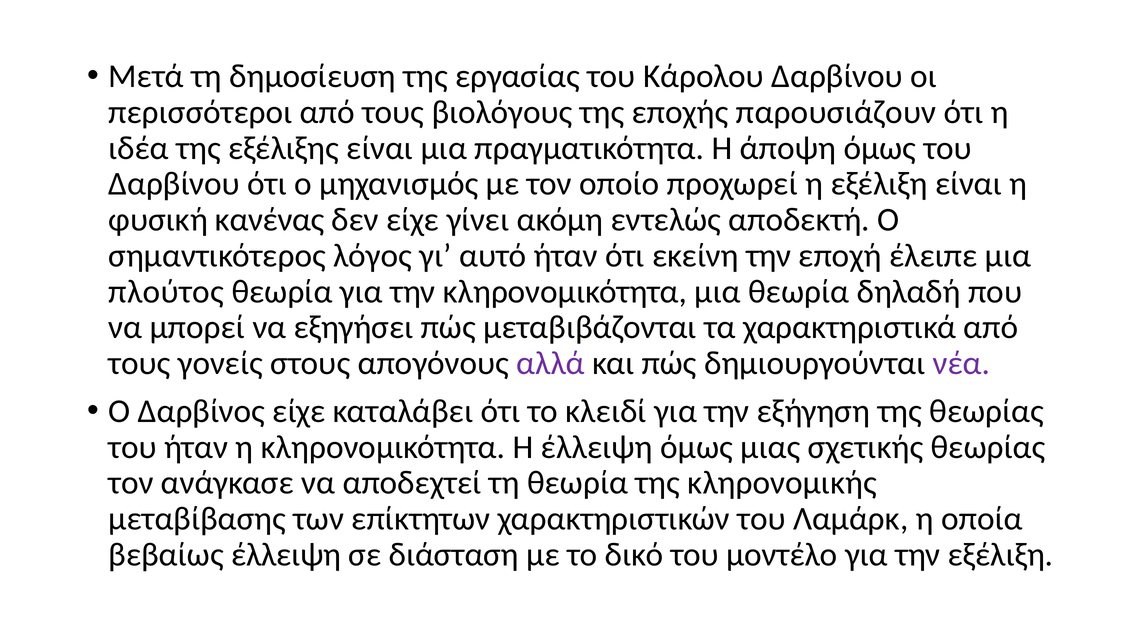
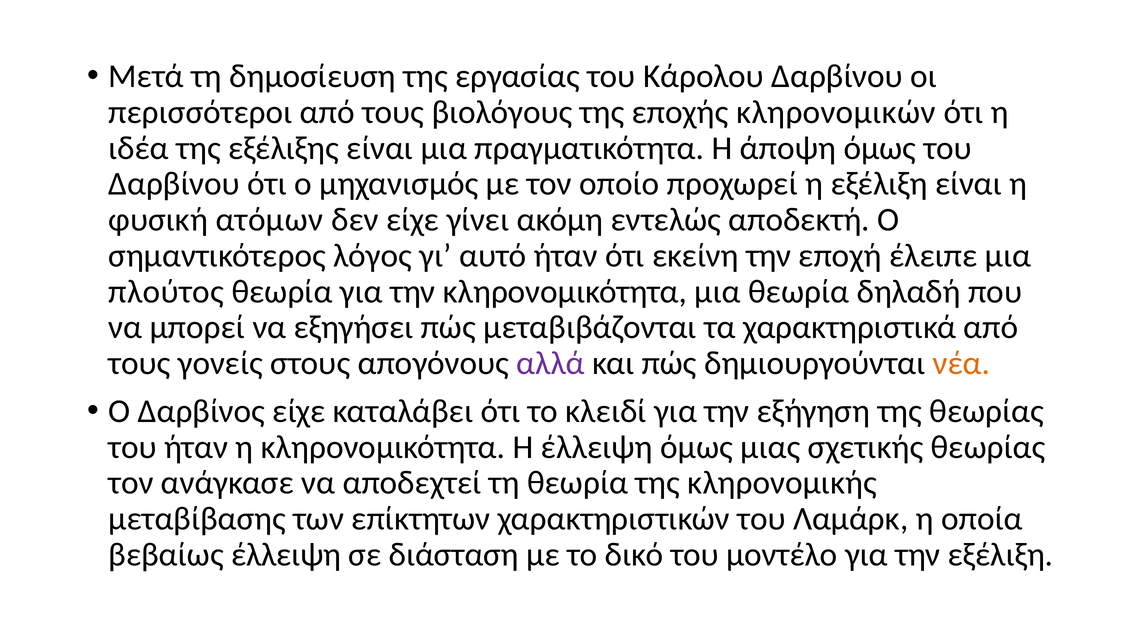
παρουσιάζουν: παρουσιάζουν -> κληρονομικών
κανένας: κανένας -> ατόμων
νέα colour: purple -> orange
